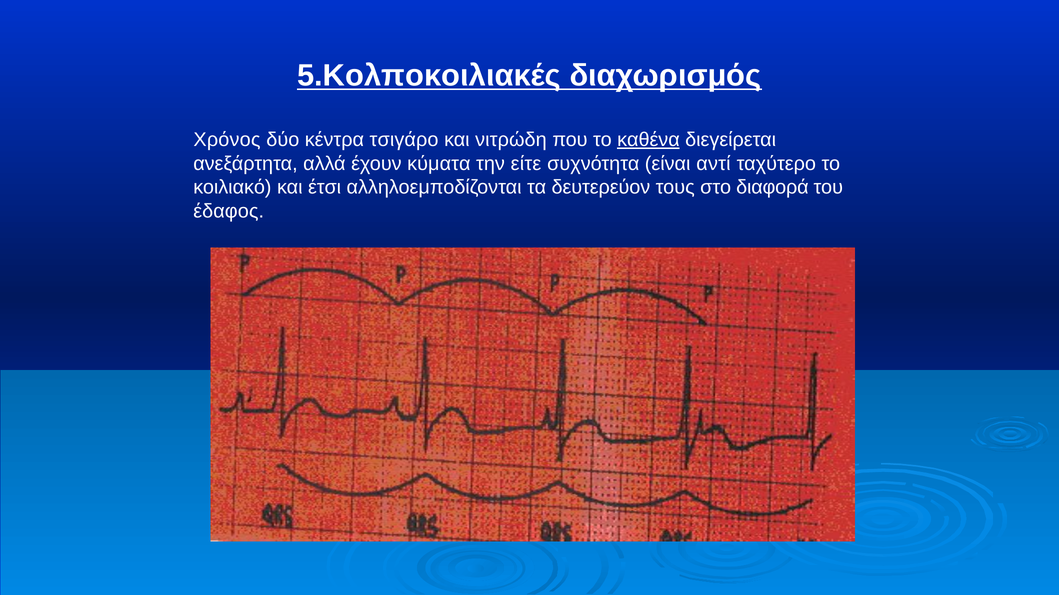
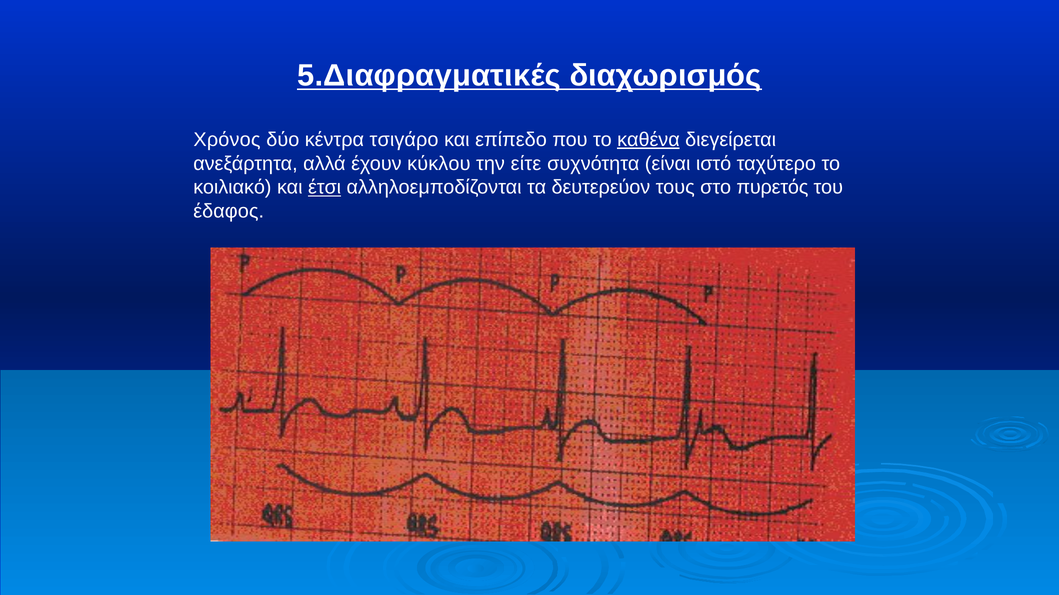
5.Κολποκοιλιακές: 5.Κολποκοιλιακές -> 5.Διαφραγματικές
νιτρώδη: νιτρώδη -> επίπεδο
κύματα: κύματα -> κύκλου
αντί: αντί -> ιστό
έτσι underline: none -> present
διαφορά: διαφορά -> πυρετός
